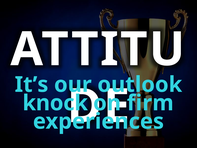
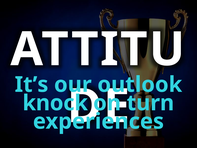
firm: firm -> turn
